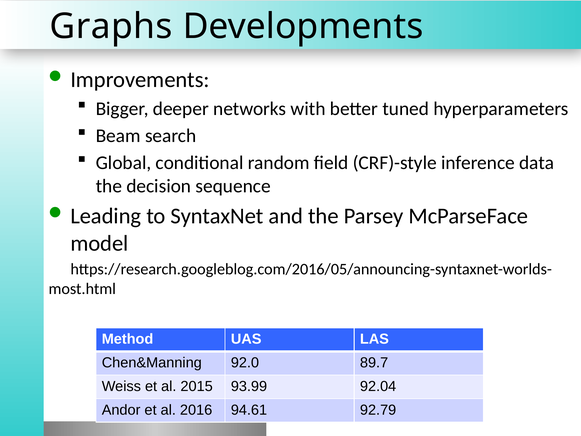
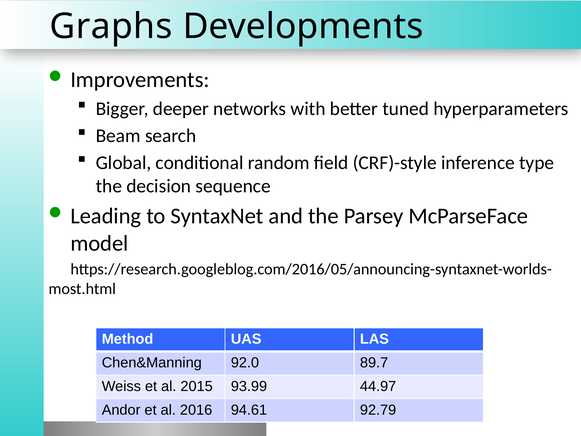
data: data -> type
92.04: 92.04 -> 44.97
